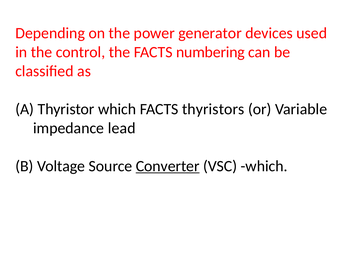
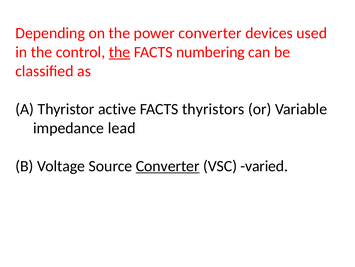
power generator: generator -> converter
the at (120, 52) underline: none -> present
Thyristor which: which -> active
VSC which: which -> varied
